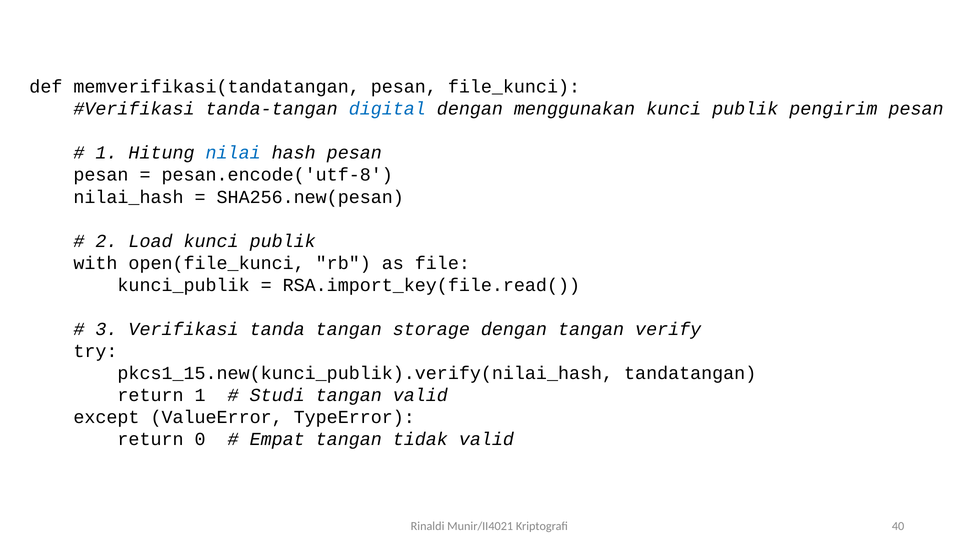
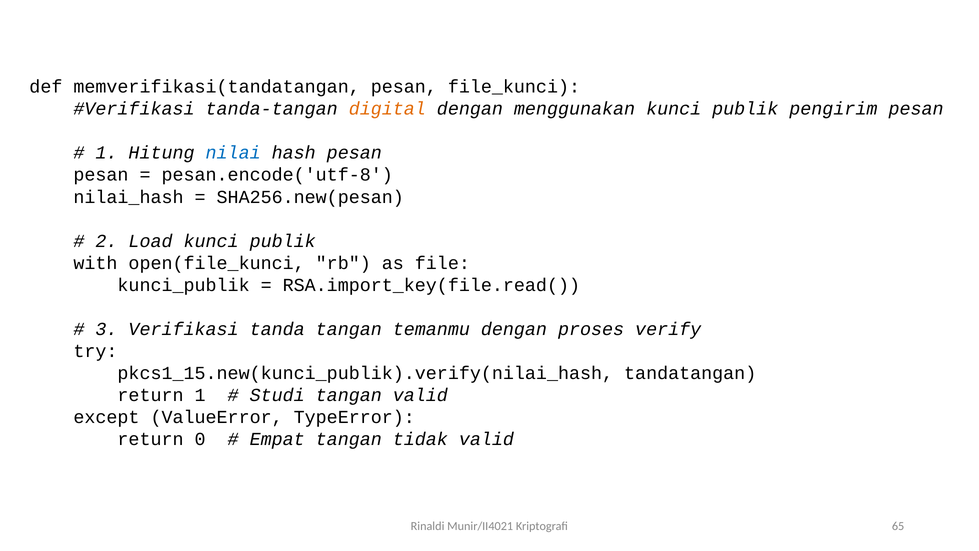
digital colour: blue -> orange
storage: storage -> temanmu
dengan tangan: tangan -> proses
40: 40 -> 65
